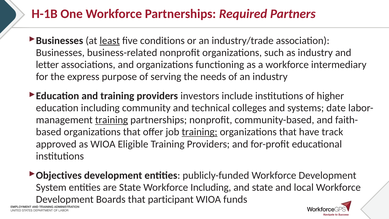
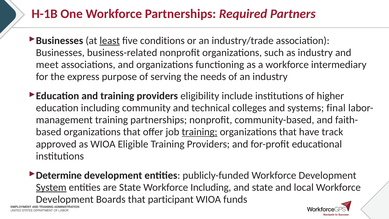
letter: letter -> meet
investors: investors -> eligibility
date: date -> final
training at (112, 120) underline: present -> none
Objectives: Objectives -> Determine
System underline: none -> present
